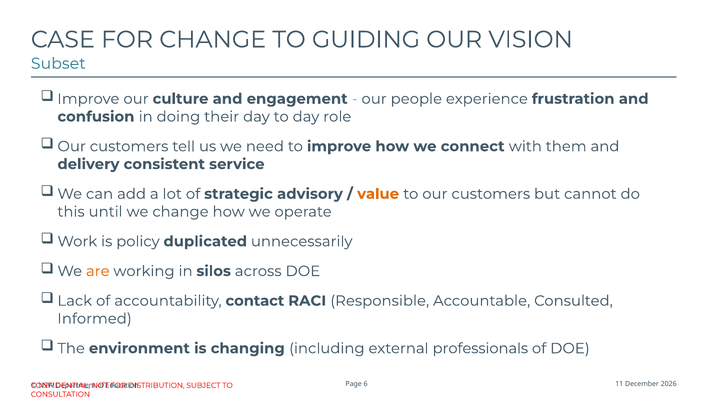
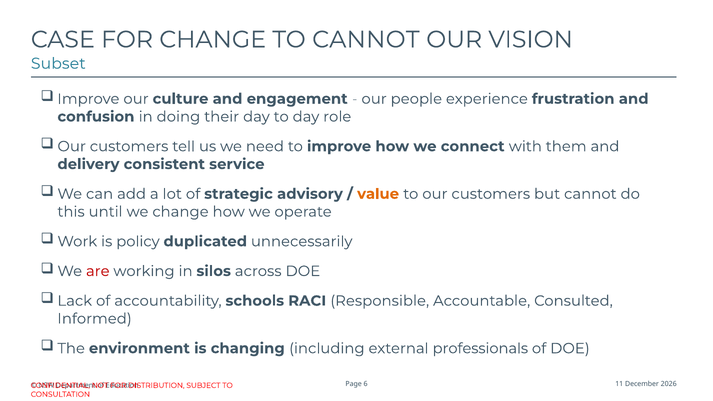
TO GUIDING: GUIDING -> CANNOT
are colour: orange -> red
contact: contact -> schools
